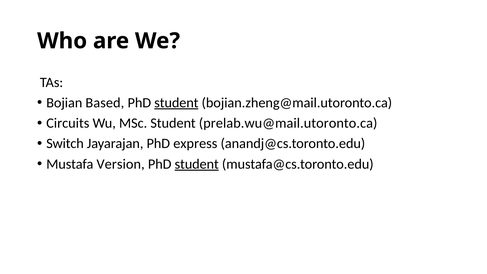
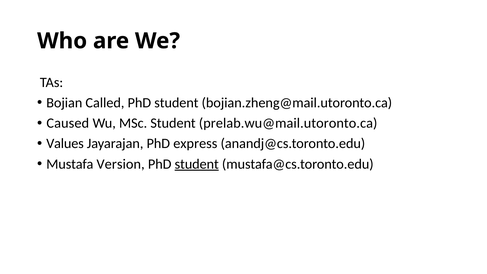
Based: Based -> Called
student at (176, 103) underline: present -> none
Circuits: Circuits -> Caused
Switch: Switch -> Values
